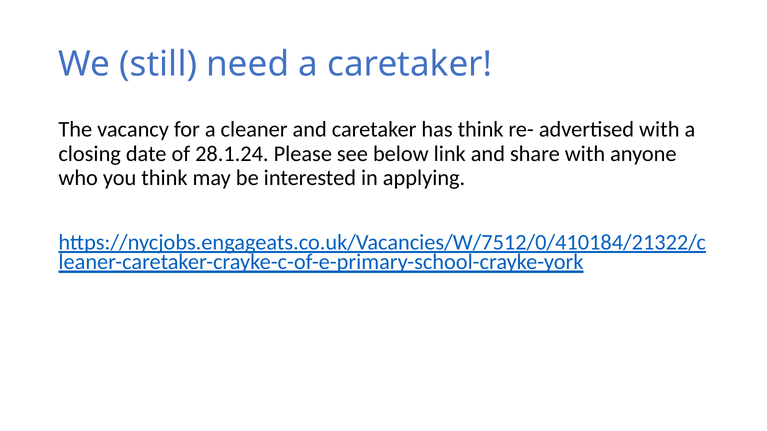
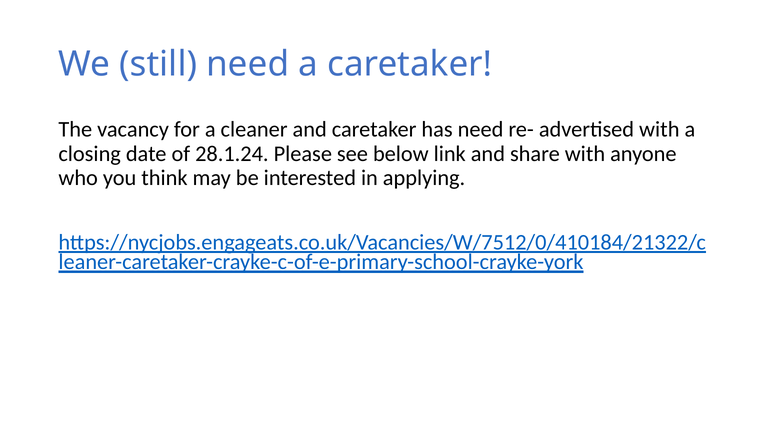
has think: think -> need
